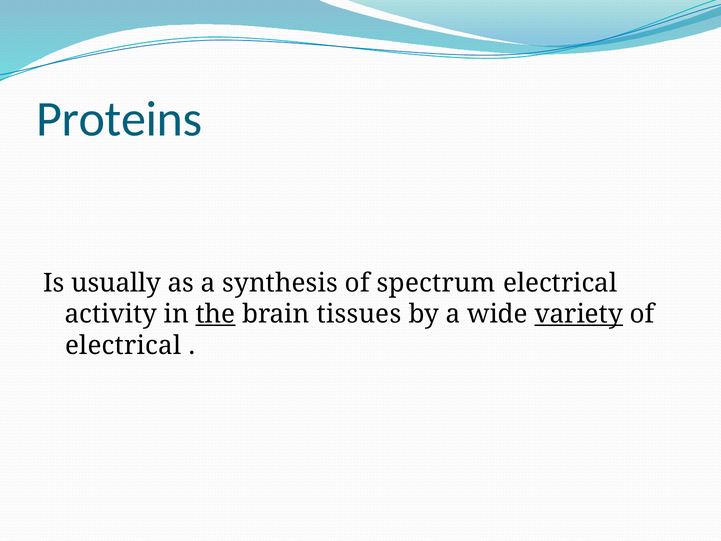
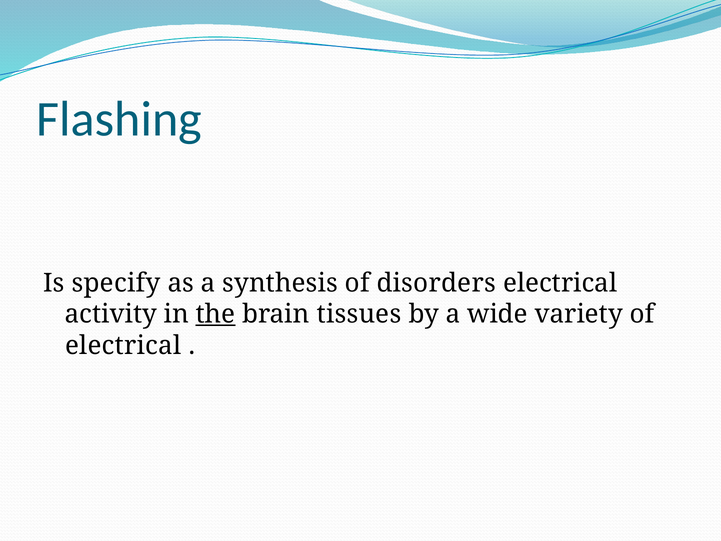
Proteins: Proteins -> Flashing
usually: usually -> specify
spectrum: spectrum -> disorders
variety underline: present -> none
